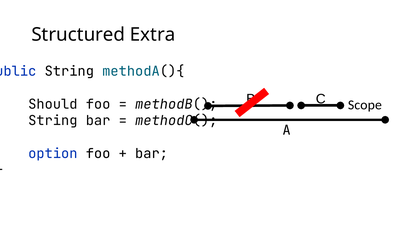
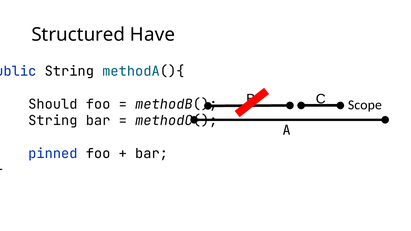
Extra: Extra -> Have
option: option -> pinned
